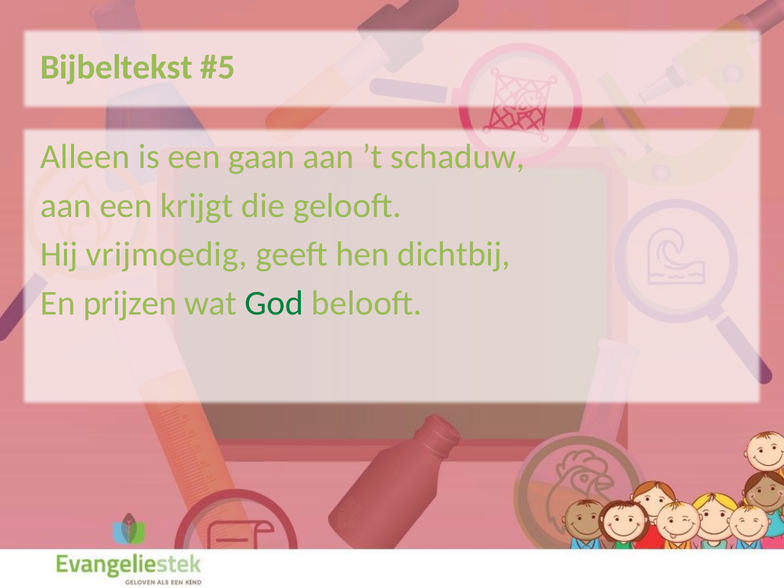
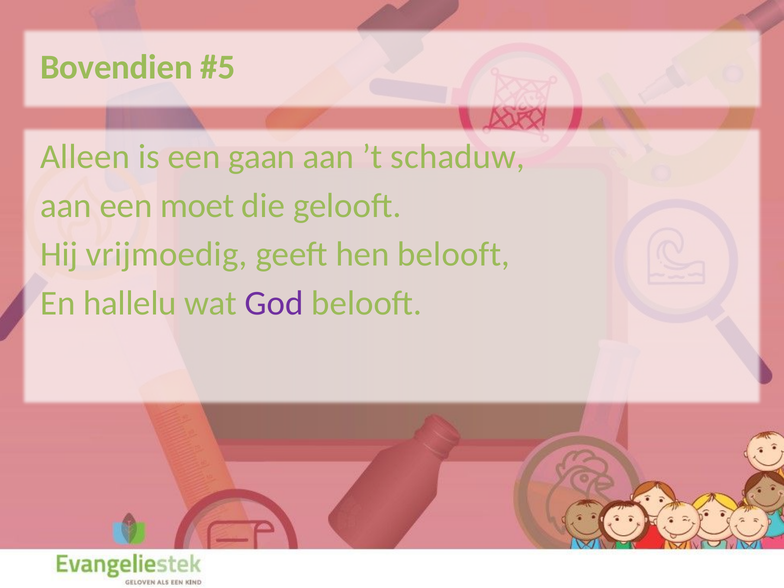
Bijbeltekst: Bijbeltekst -> Bovendien
krijgt: krijgt -> moet
hen dichtbij: dichtbij -> belooft
prijzen: prijzen -> hallelu
God colour: green -> purple
